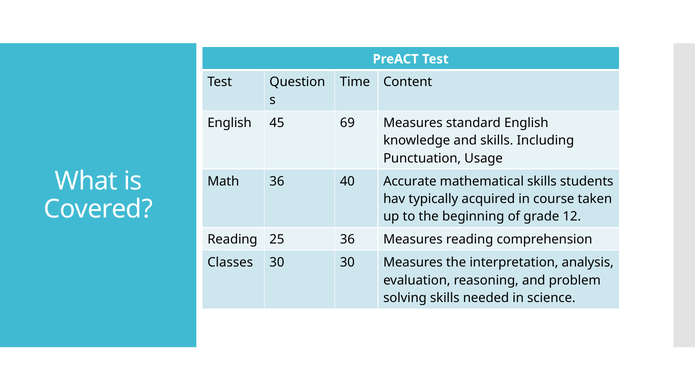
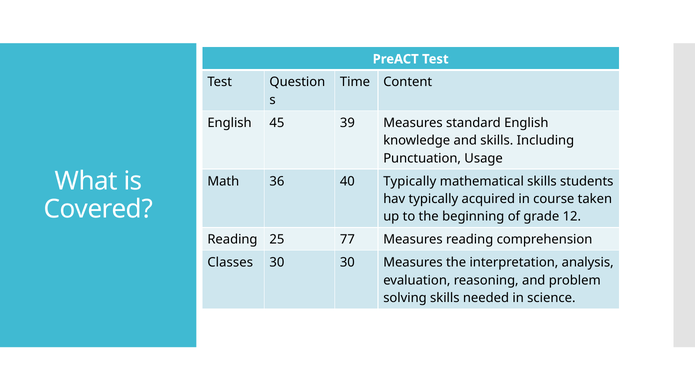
69: 69 -> 39
40 Accurate: Accurate -> Typically
25 36: 36 -> 77
